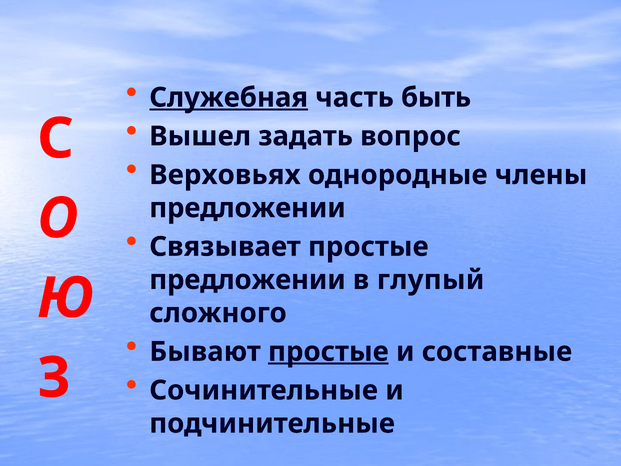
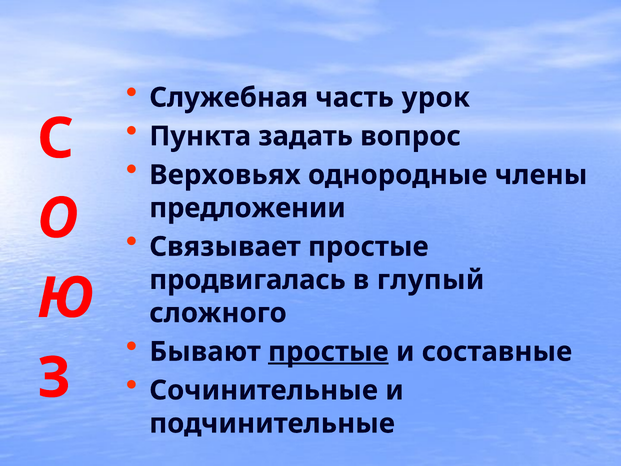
Служебная underline: present -> none
быть: быть -> урок
Вышел: Вышел -> Пункта
предложении at (248, 280): предложении -> продвигалась
